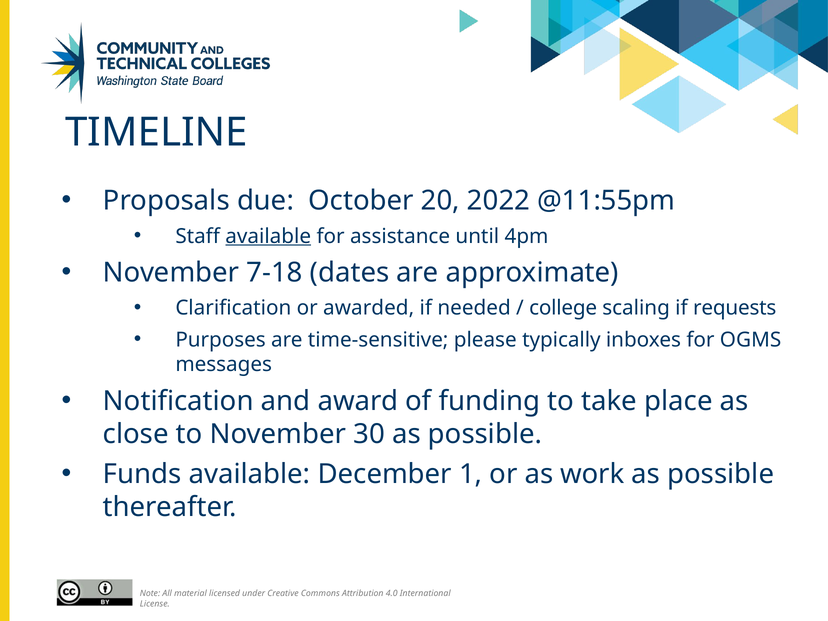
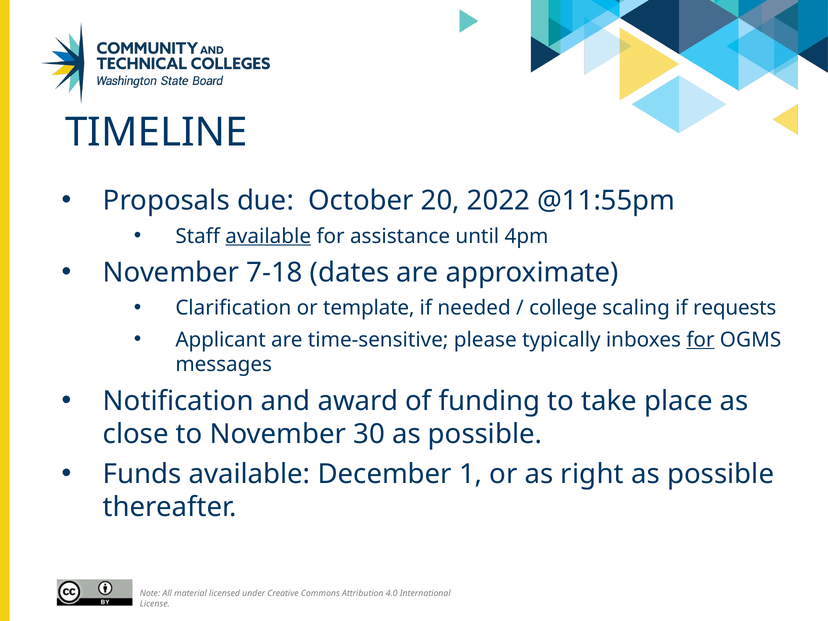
awarded: awarded -> template
Purposes: Purposes -> Applicant
for at (700, 340) underline: none -> present
work: work -> right
